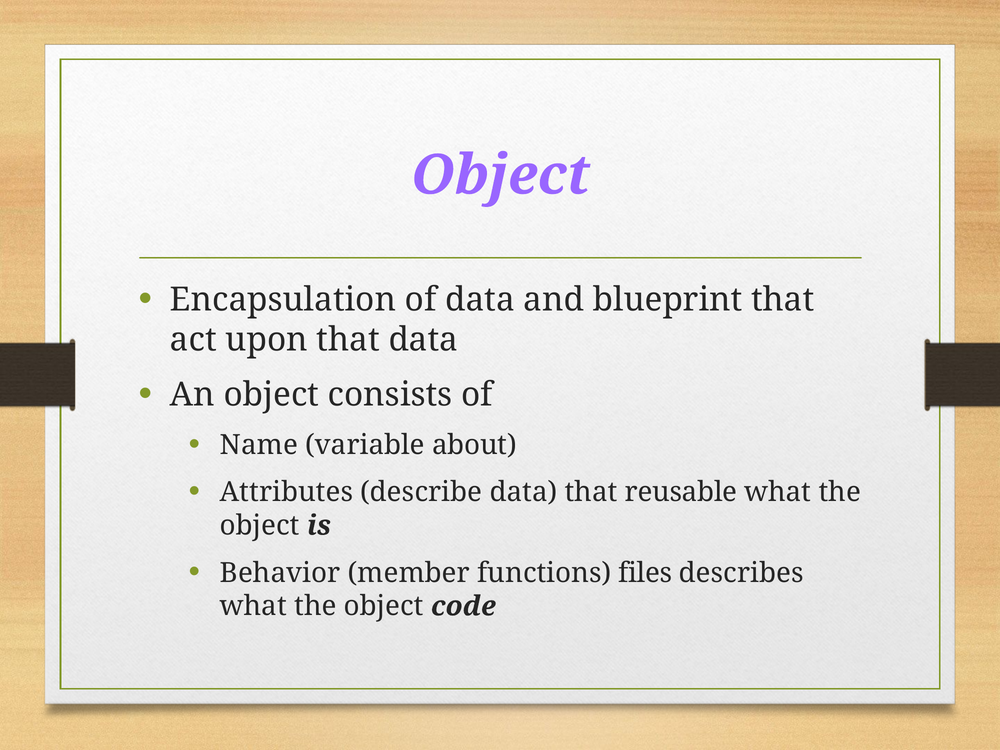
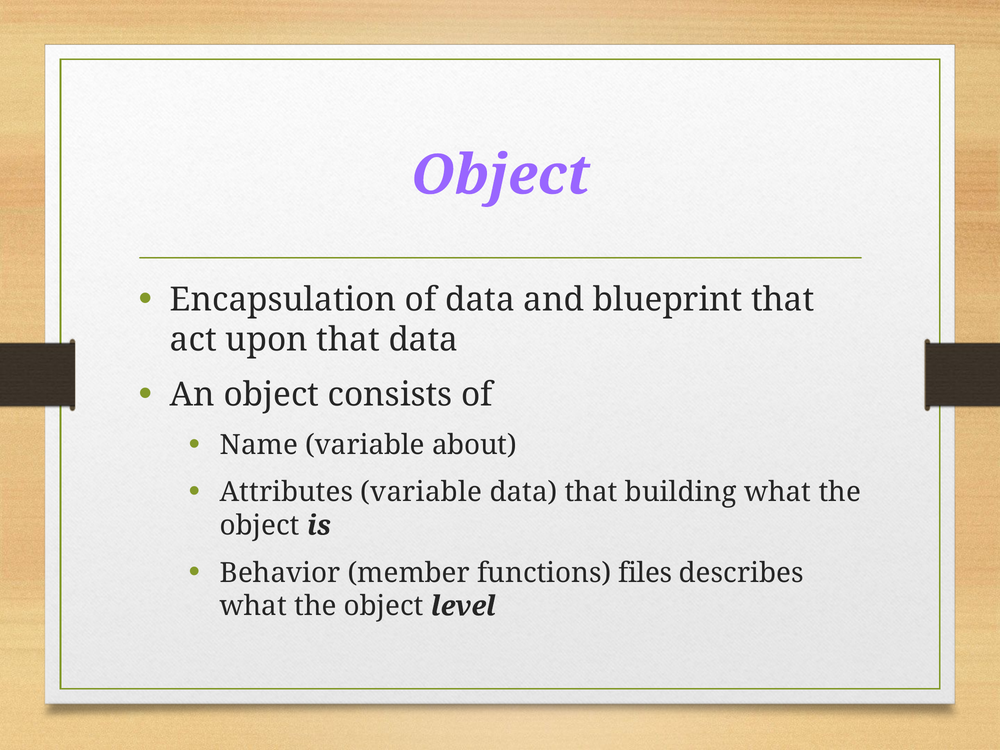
Attributes describe: describe -> variable
reusable: reusable -> building
code: code -> level
